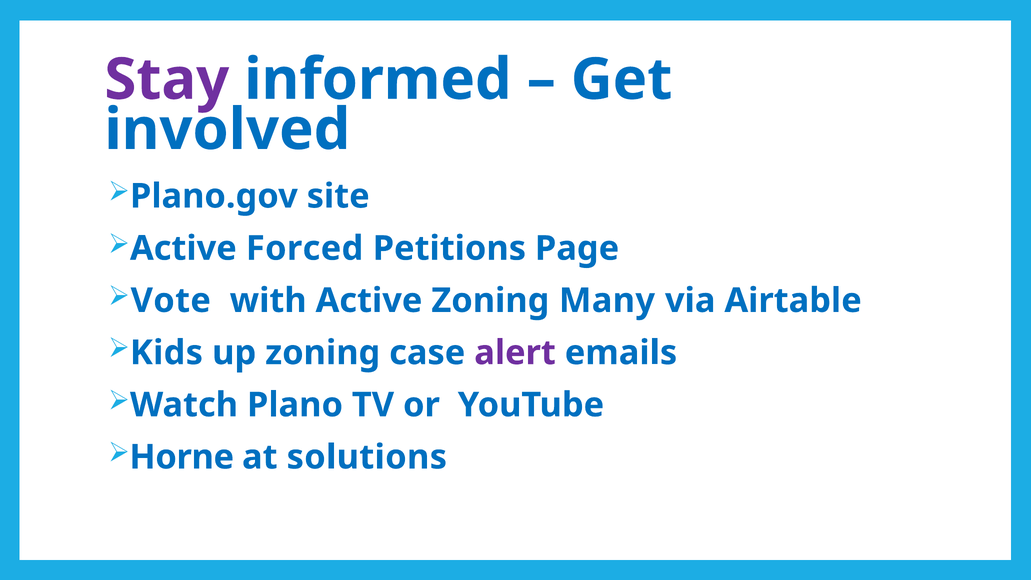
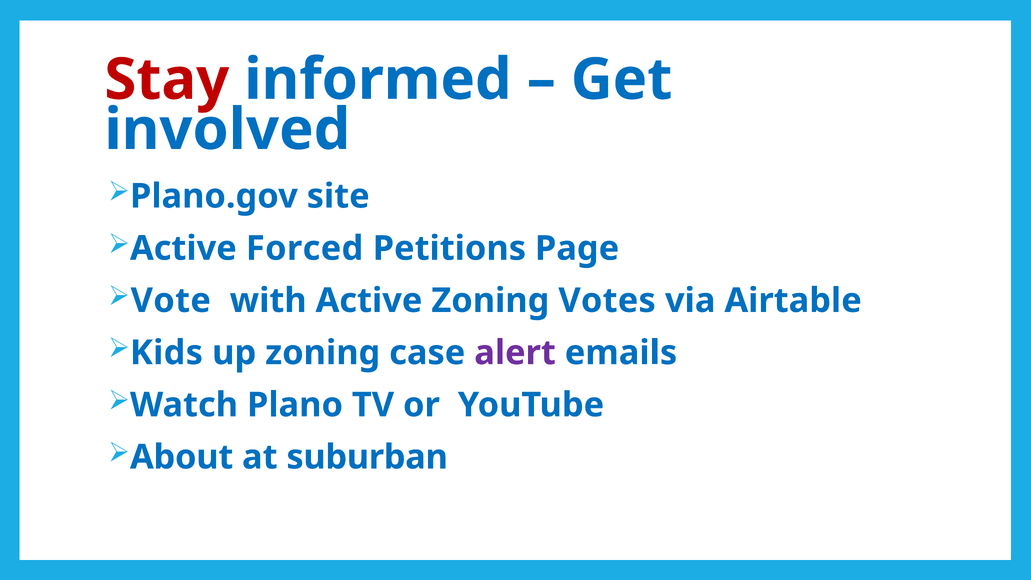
Stay colour: purple -> red
Many: Many -> Votes
Horne: Horne -> About
solutions: solutions -> suburban
